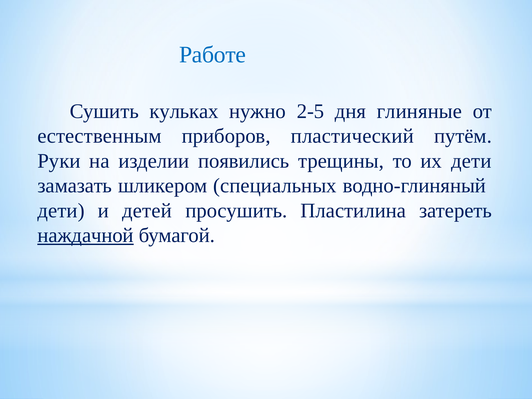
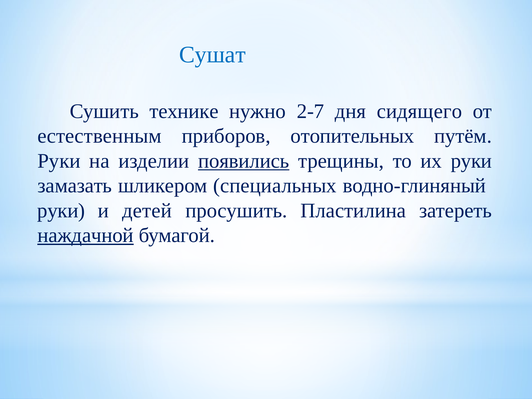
Работе: Работе -> Сушат
кульках: кульках -> технике
2-5: 2-5 -> 2-7
глиняные: глиняные -> сидящего
пластический: пластический -> отопительных
появились underline: none -> present
их дети: дети -> руки
дети at (61, 211): дети -> руки
